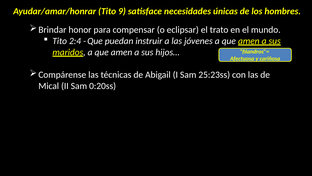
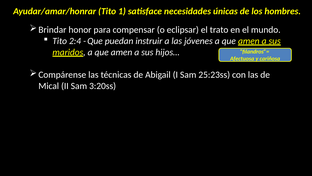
9: 9 -> 1
0:20ss: 0:20ss -> 3:20ss
